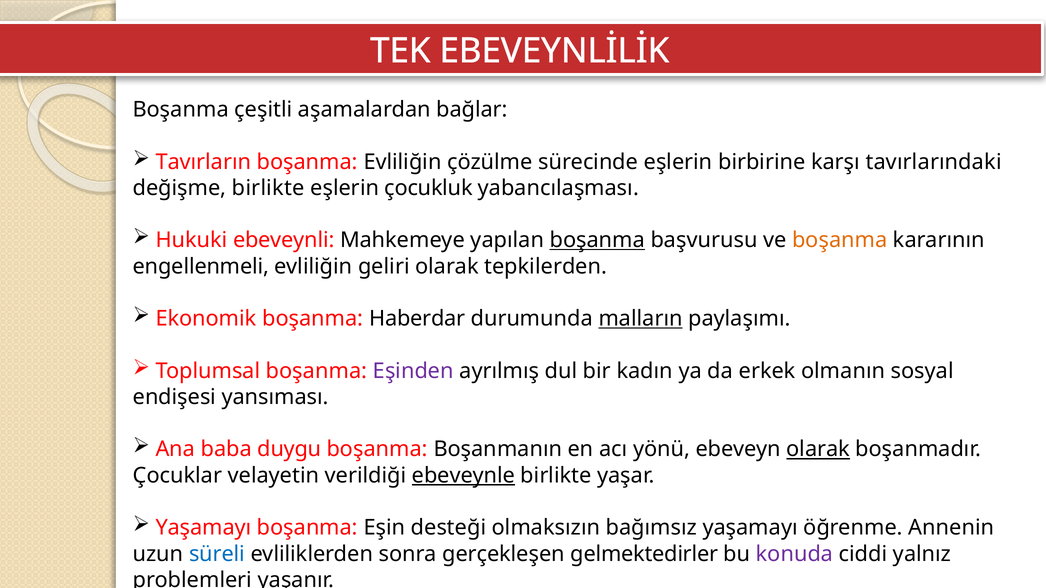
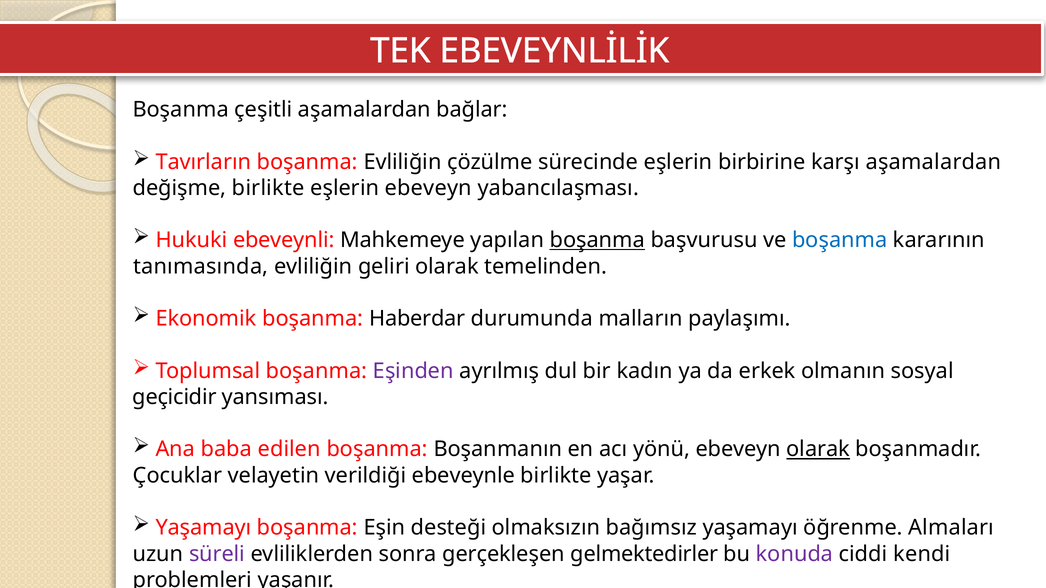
karşı tavırlarındaki: tavırlarındaki -> aşamalardan
eşlerin çocukluk: çocukluk -> ebeveyn
boşanma at (840, 240) colour: orange -> blue
engellenmeli: engellenmeli -> tanımasında
tepkilerden: tepkilerden -> temelinden
malların underline: present -> none
endişesi: endişesi -> geçicidir
duygu: duygu -> edilen
ebeveynle underline: present -> none
Annenin: Annenin -> Almaları
süreli colour: blue -> purple
yalnız: yalnız -> kendi
